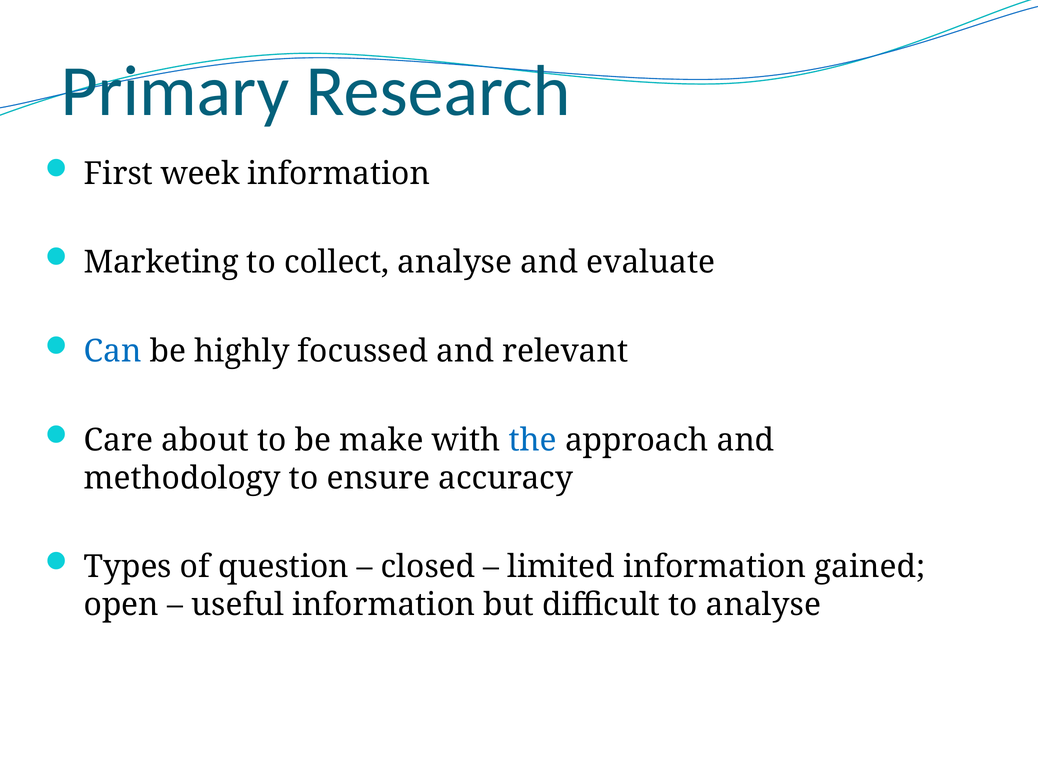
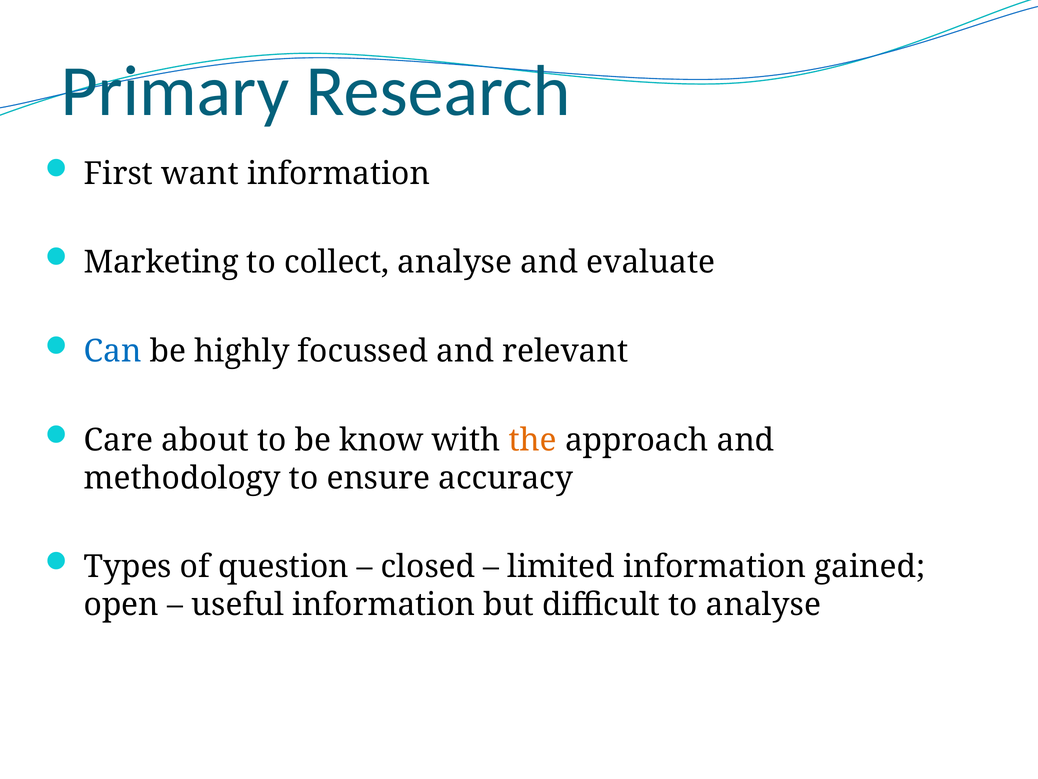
week: week -> want
make: make -> know
the colour: blue -> orange
